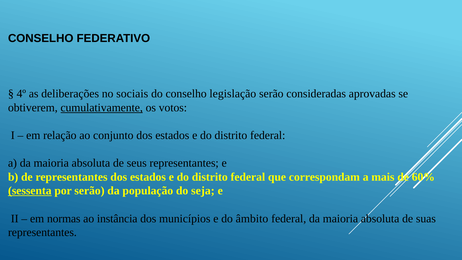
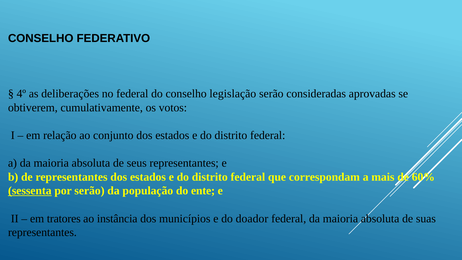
no sociais: sociais -> federal
cumulativamente underline: present -> none
seja: seja -> ente
normas: normas -> tratores
âmbito: âmbito -> doador
